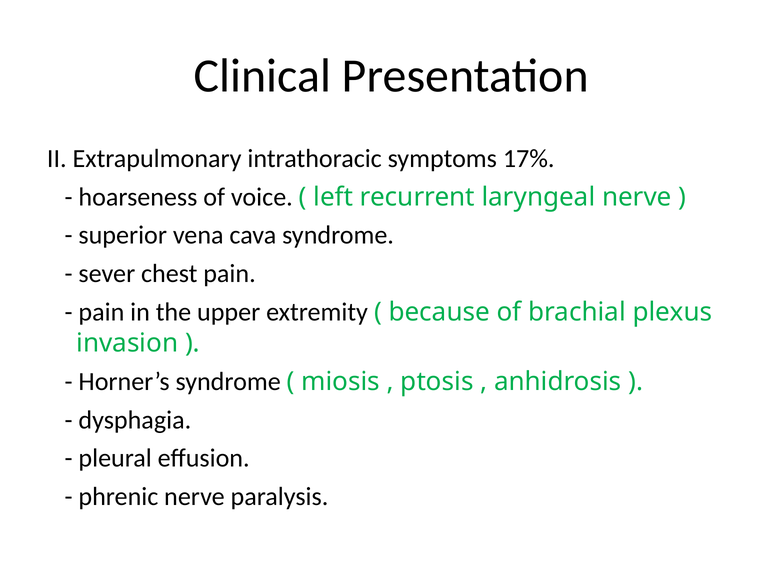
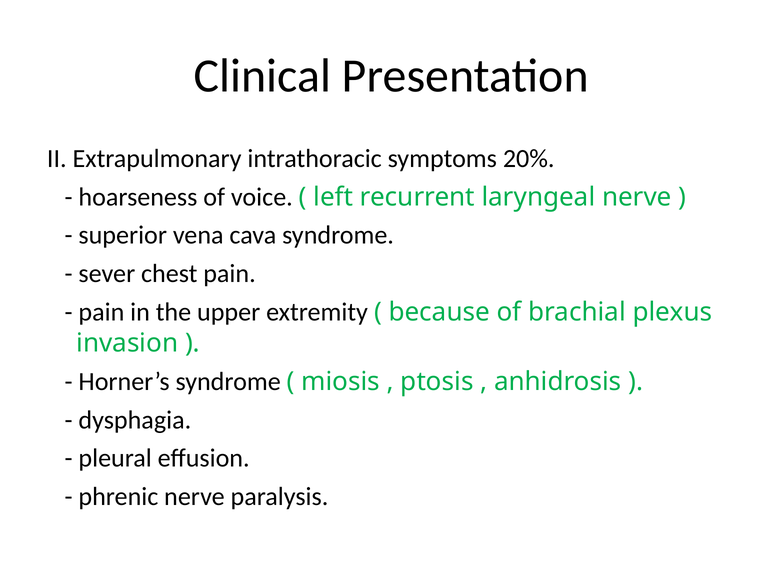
17%: 17% -> 20%
